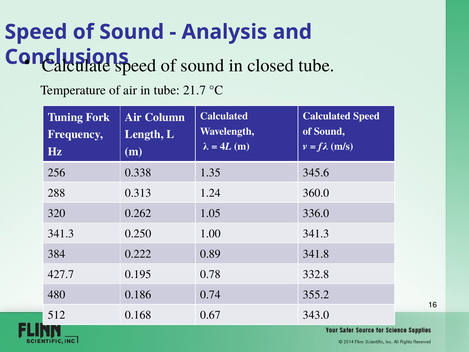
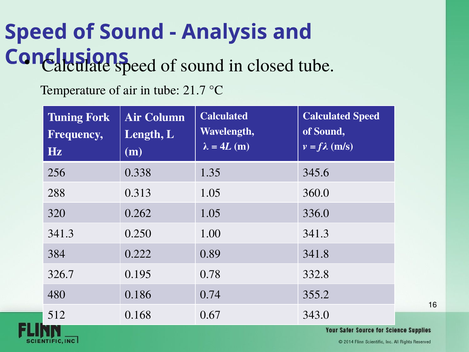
0.313 1.24: 1.24 -> 1.05
427.7: 427.7 -> 326.7
